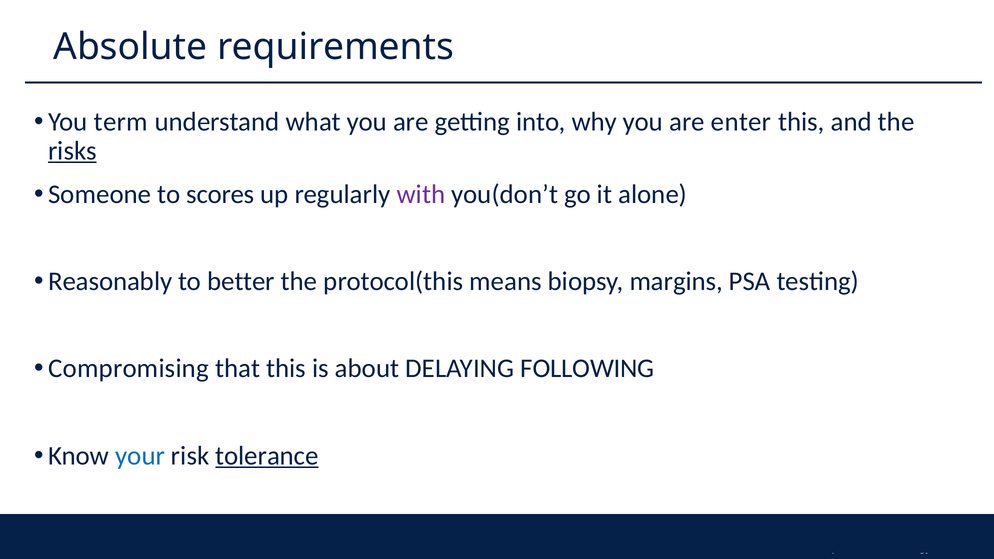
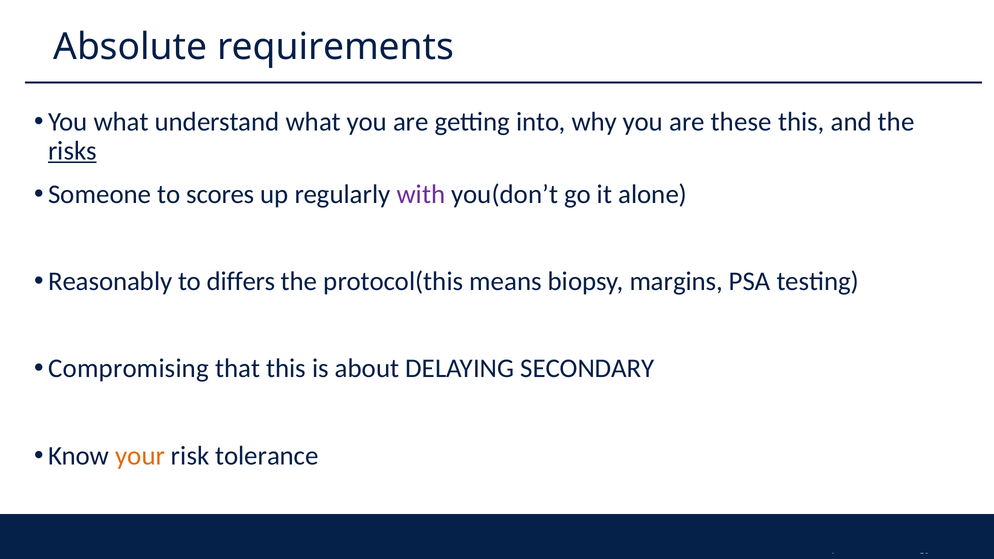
You term: term -> what
enter: enter -> these
better: better -> differs
FOLLOWING: FOLLOWING -> SECONDARY
your colour: blue -> orange
tolerance underline: present -> none
